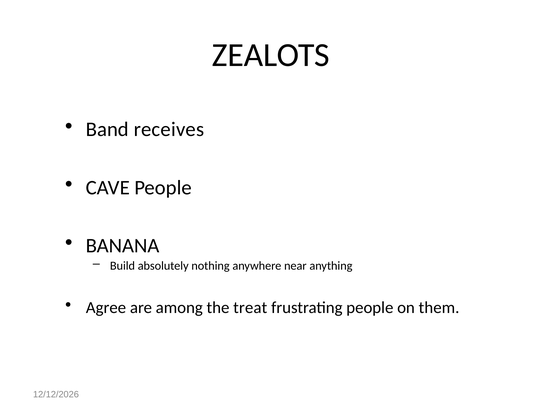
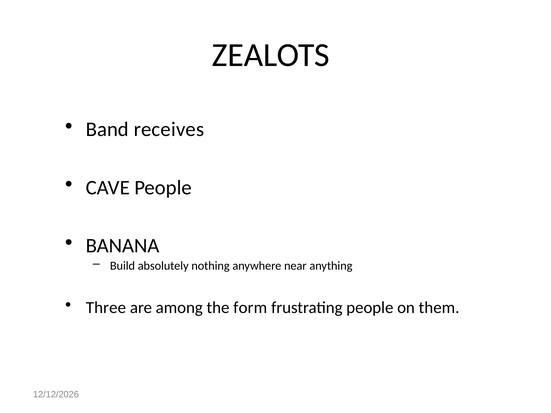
Agree: Agree -> Three
treat: treat -> form
